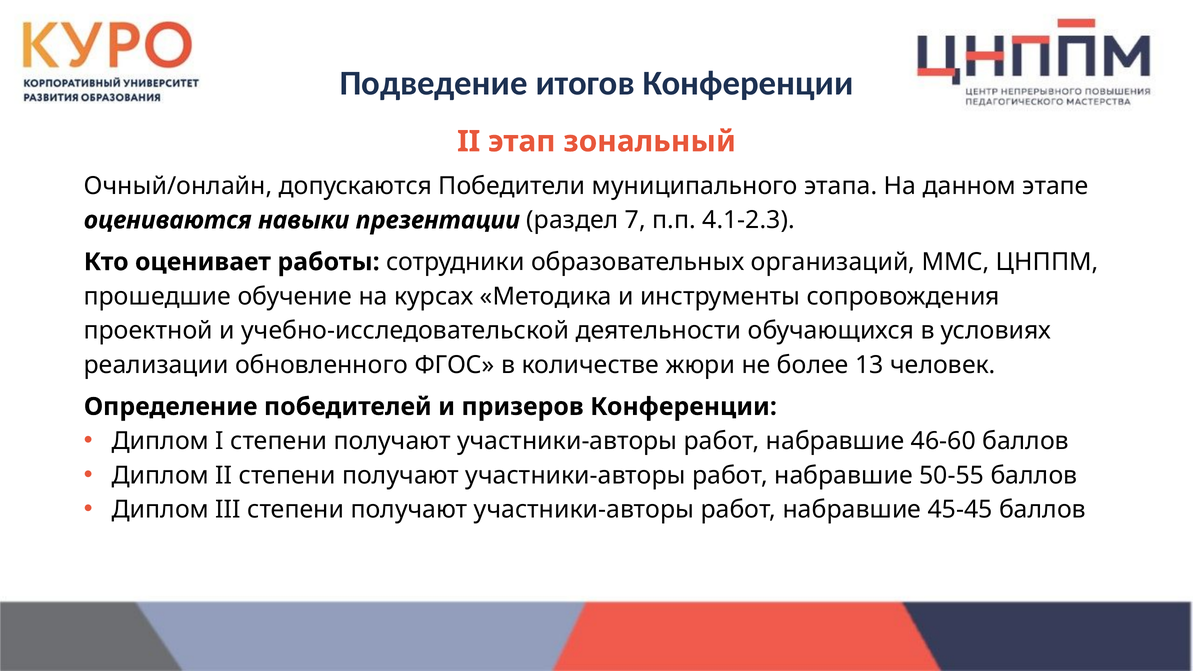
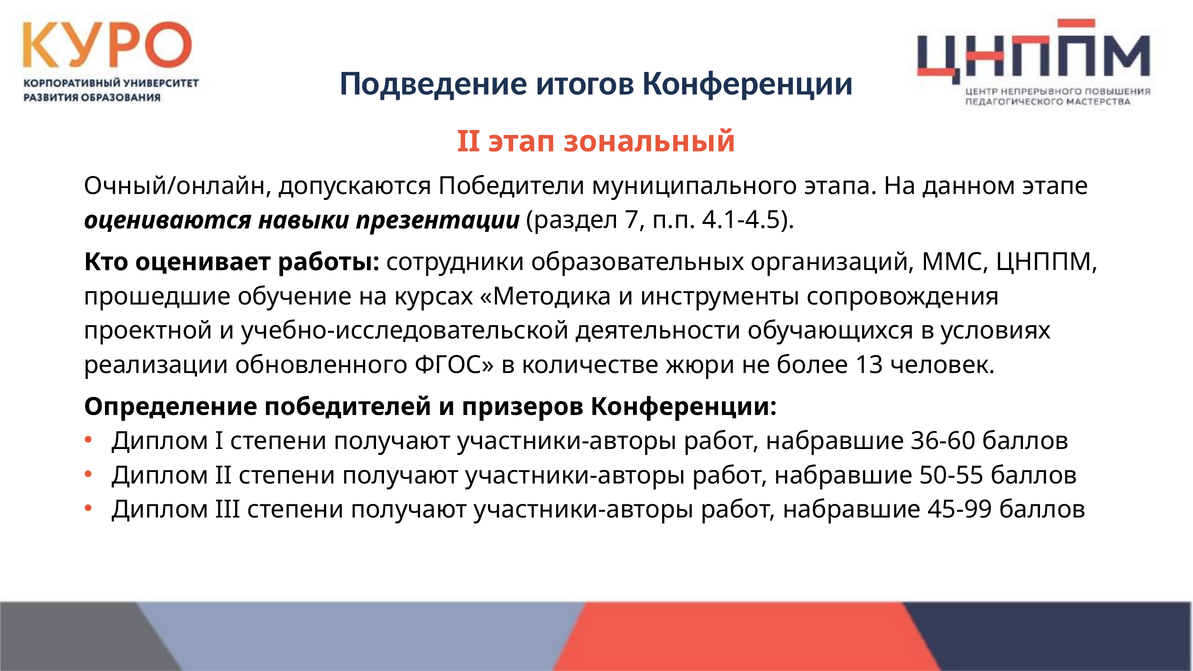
4.1-2.3: 4.1-2.3 -> 4.1-4.5
46-60: 46-60 -> 36-60
45-45: 45-45 -> 45-99
